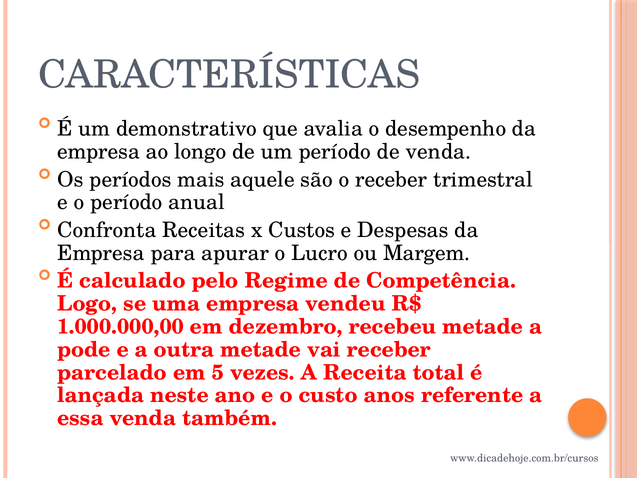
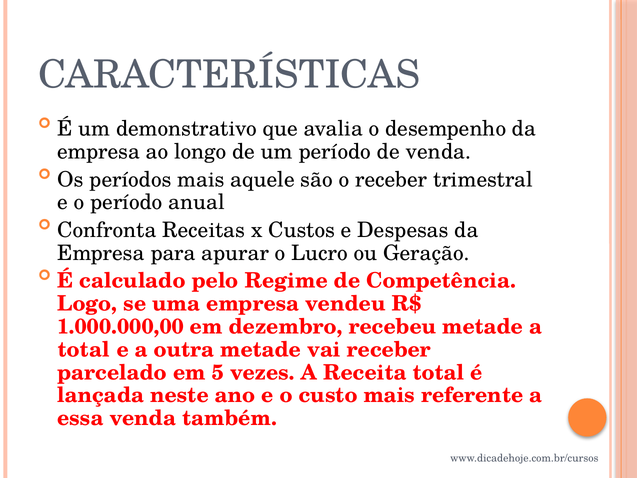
Margem: Margem -> Geração
pode at (84, 349): pode -> total
custo anos: anos -> mais
